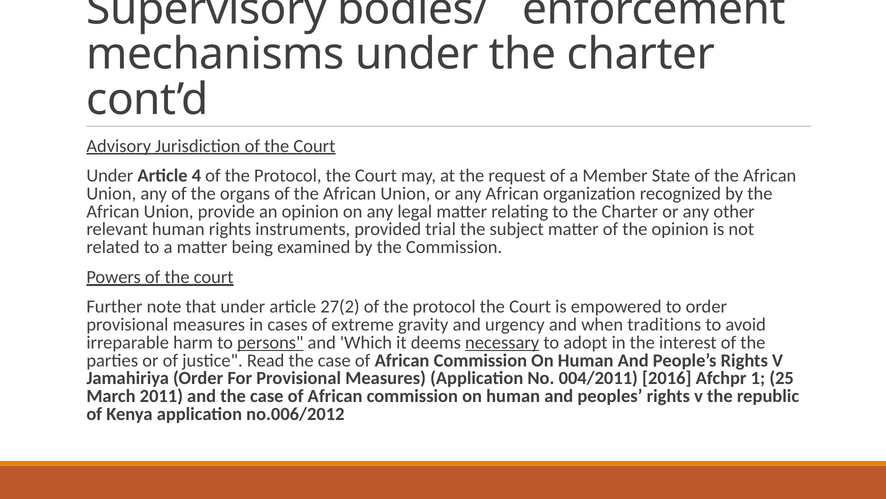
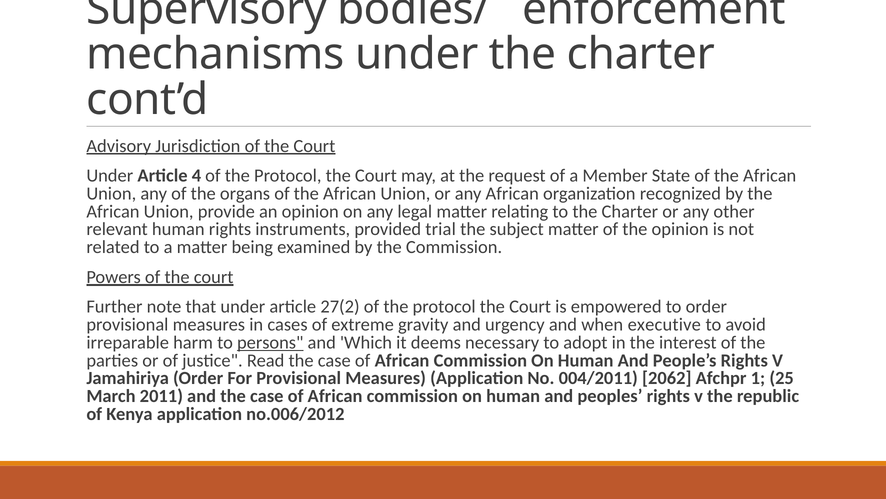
traditions: traditions -> executive
necessary underline: present -> none
2016: 2016 -> 2062
